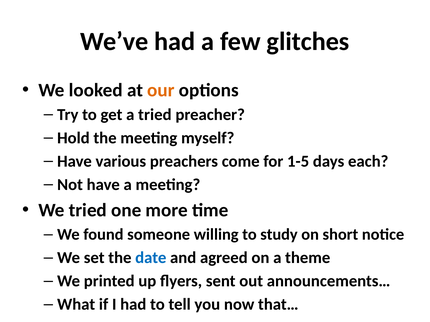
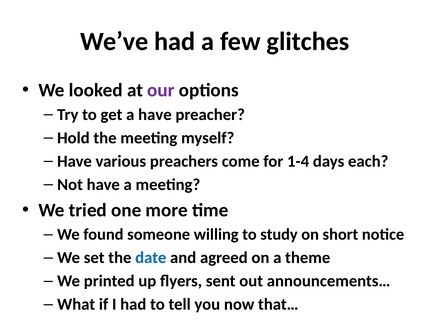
our colour: orange -> purple
a tried: tried -> have
1-5: 1-5 -> 1-4
